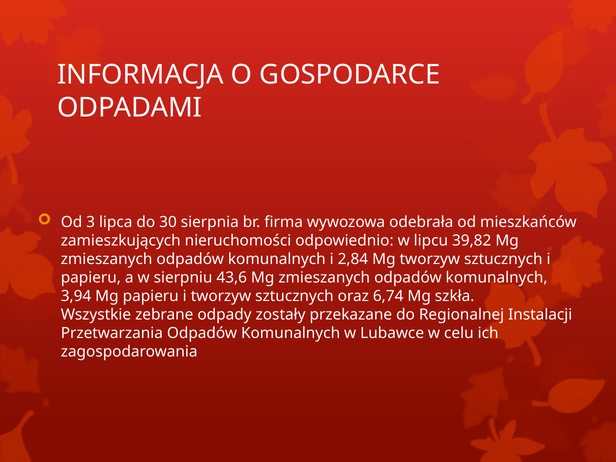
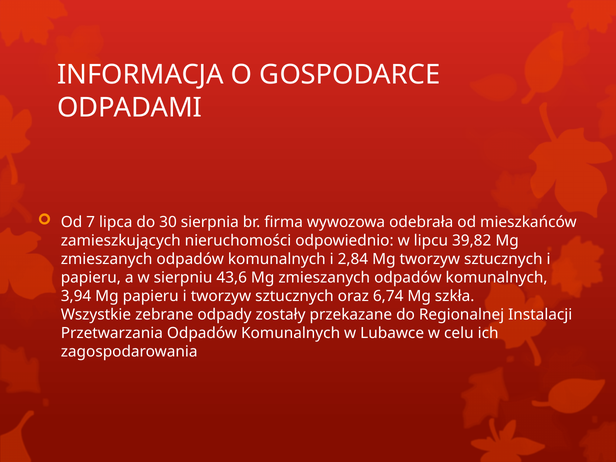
3: 3 -> 7
